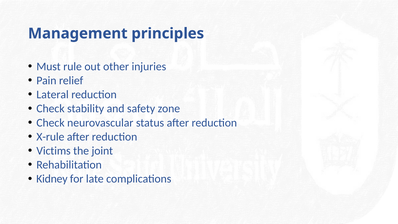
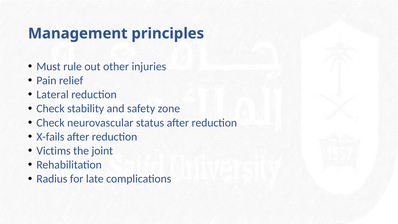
X-rule: X-rule -> X-fails
Kidney: Kidney -> Radius
